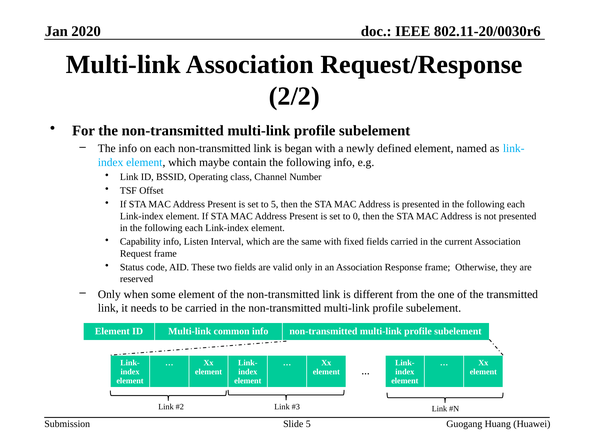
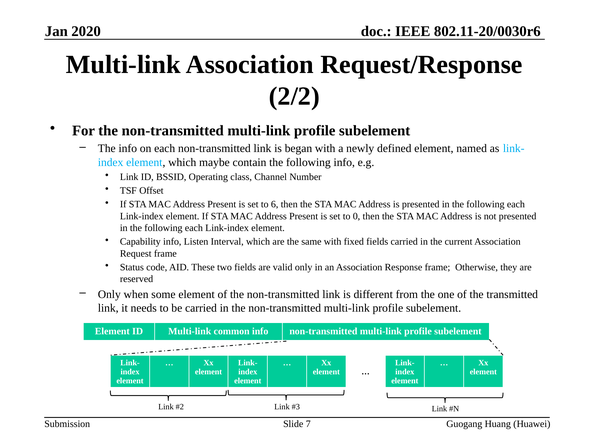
to 5: 5 -> 6
Slide 5: 5 -> 7
